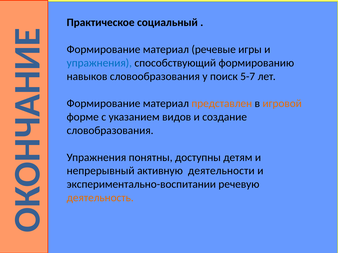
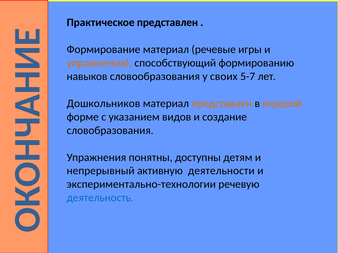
Практическое социальный: социальный -> представлен
упражнения at (99, 63) colour: blue -> orange
поиск: поиск -> своих
Формирование at (104, 104): Формирование -> Дошкольников
экспериментально-воспитании: экспериментально-воспитании -> экспериментально-технологии
деятельность colour: orange -> blue
